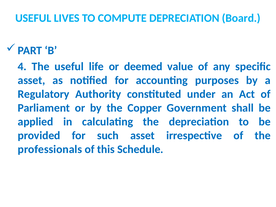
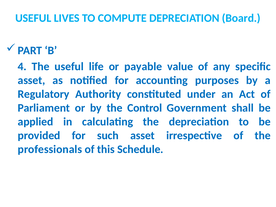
deemed: deemed -> payable
Copper: Copper -> Control
